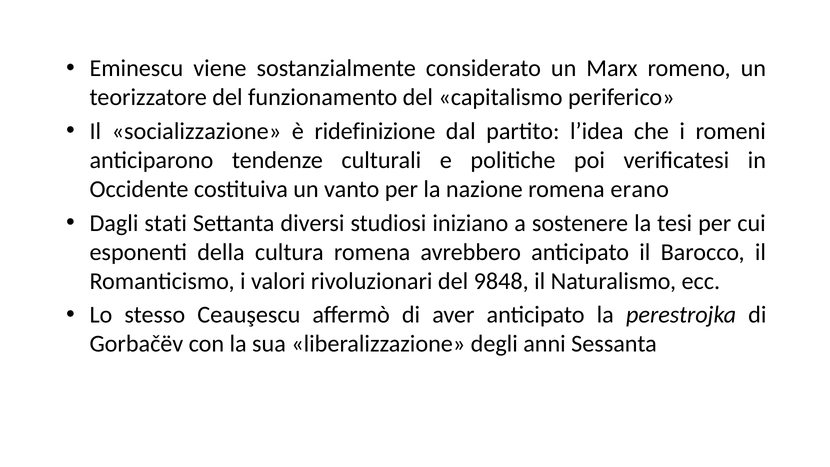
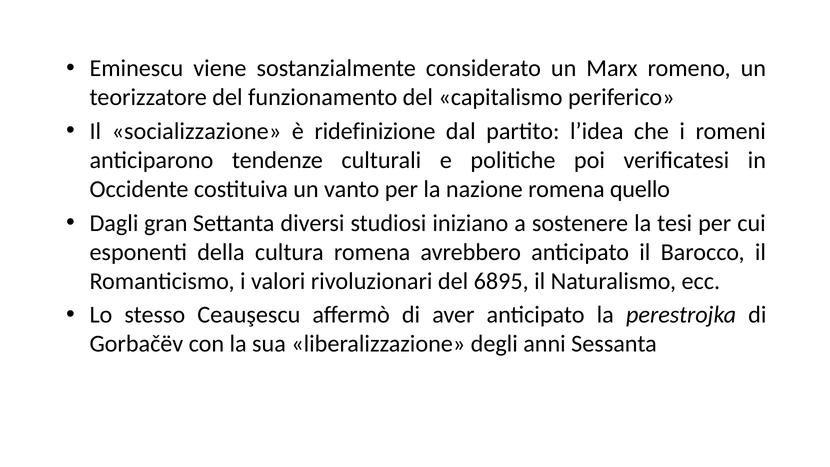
erano: erano -> quello
stati: stati -> gran
9848: 9848 -> 6895
